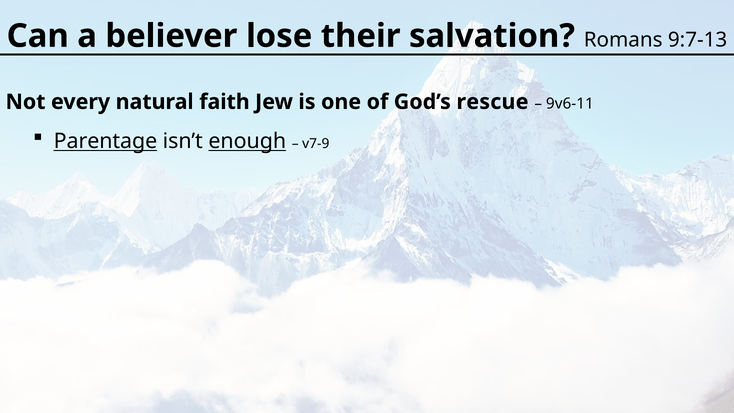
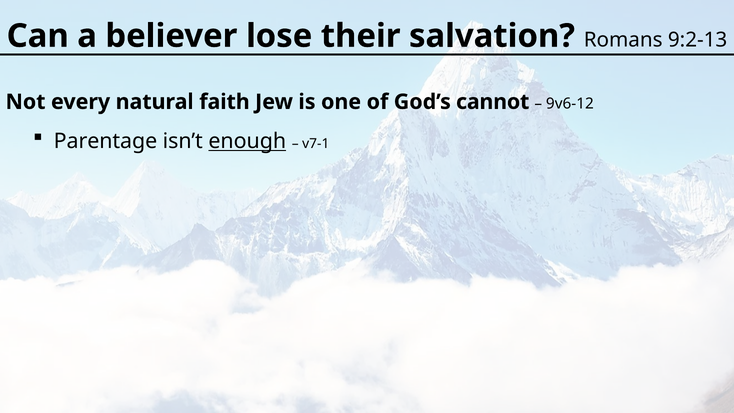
9:7-13: 9:7-13 -> 9:2-13
rescue: rescue -> cannot
9v6-11: 9v6-11 -> 9v6-12
Parentage underline: present -> none
v7-9: v7-9 -> v7-1
